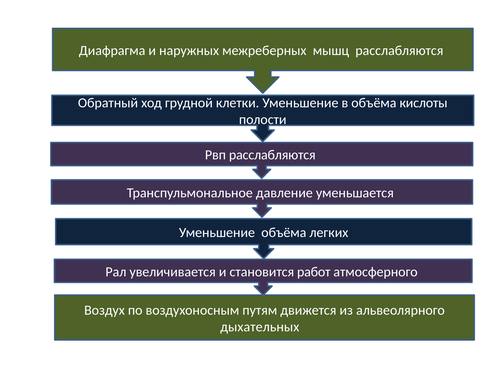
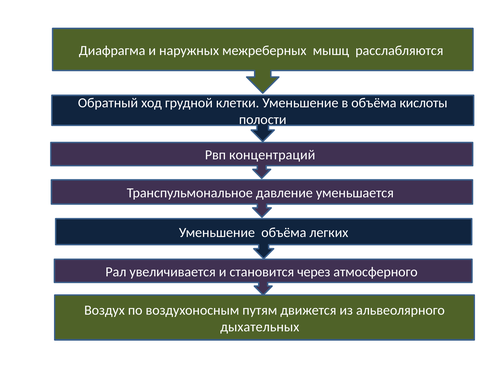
Рвп расслабляются: расслабляются -> концентраций
работ: работ -> через
